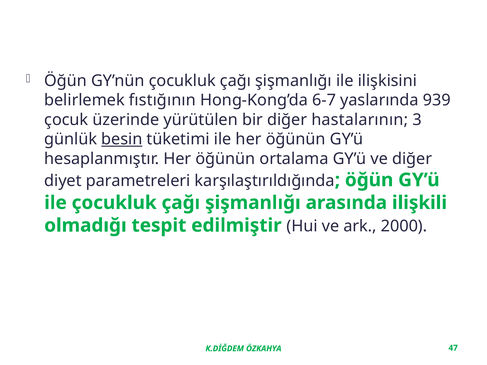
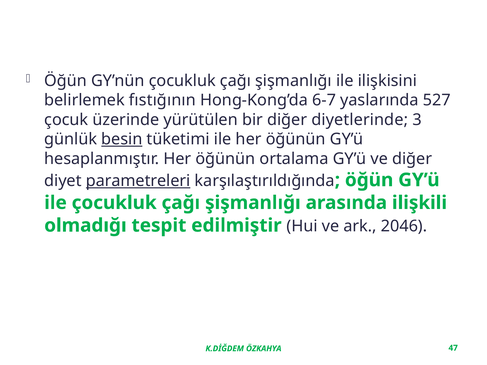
939: 939 -> 527
hastalarının: hastalarının -> diyetlerinde
parametreleri underline: none -> present
2000: 2000 -> 2046
